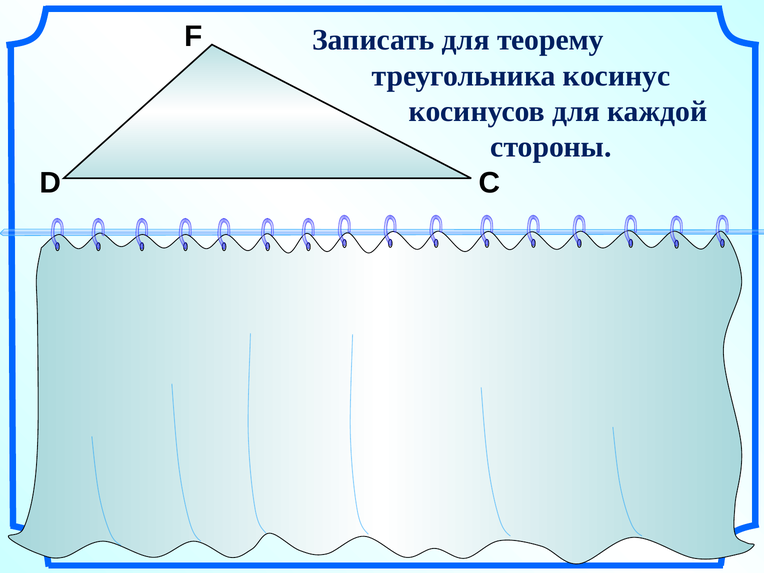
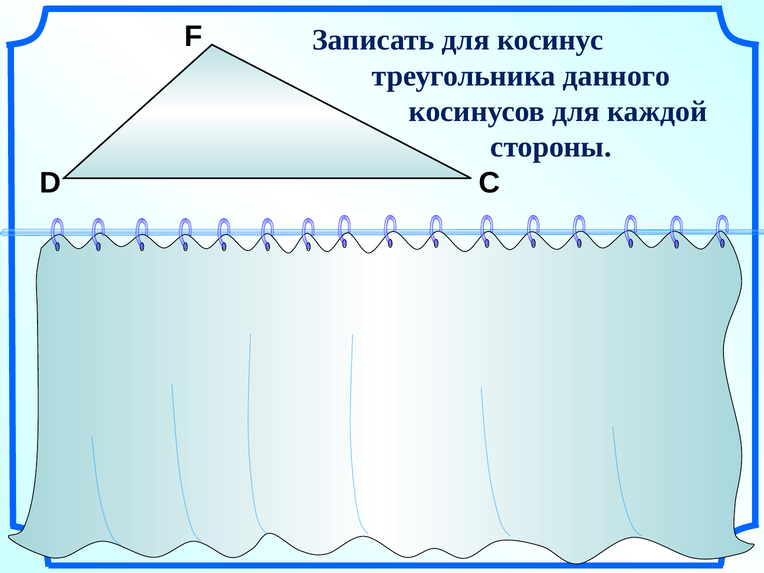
теорему: теорему -> косинус
косинус: косинус -> данного
